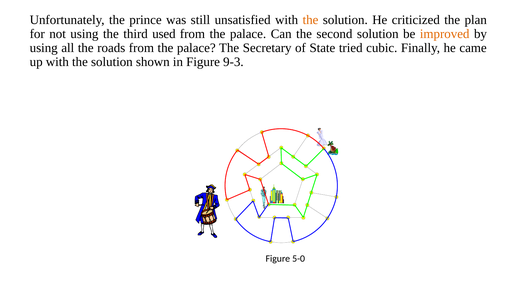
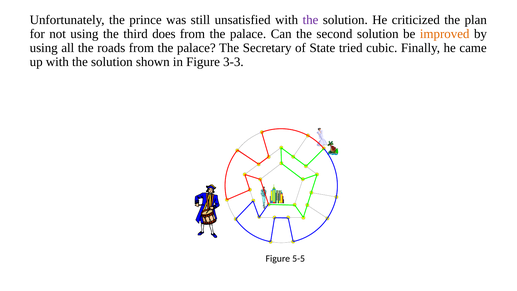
the at (310, 20) colour: orange -> purple
used: used -> does
9-3: 9-3 -> 3-3
5-0: 5-0 -> 5-5
